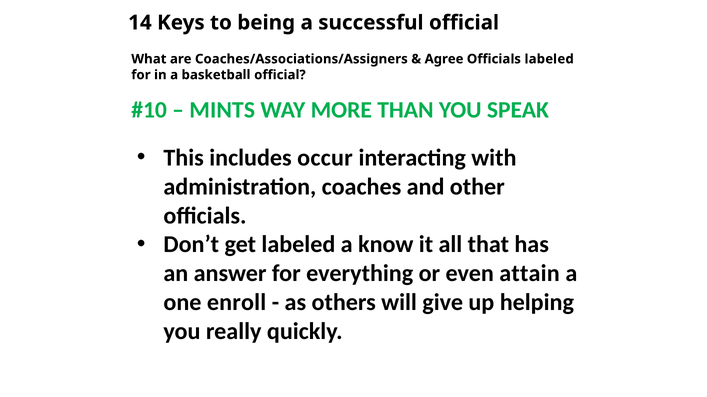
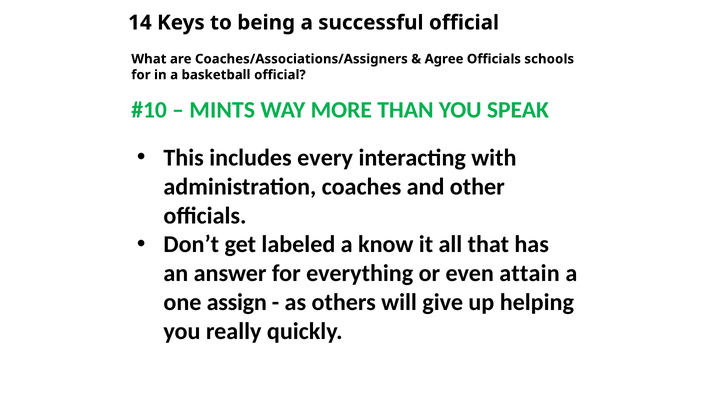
Officials labeled: labeled -> schools
occur: occur -> every
enroll: enroll -> assign
